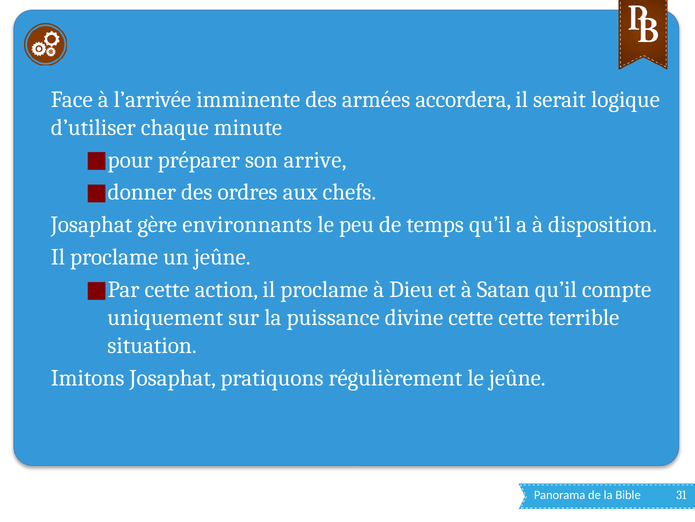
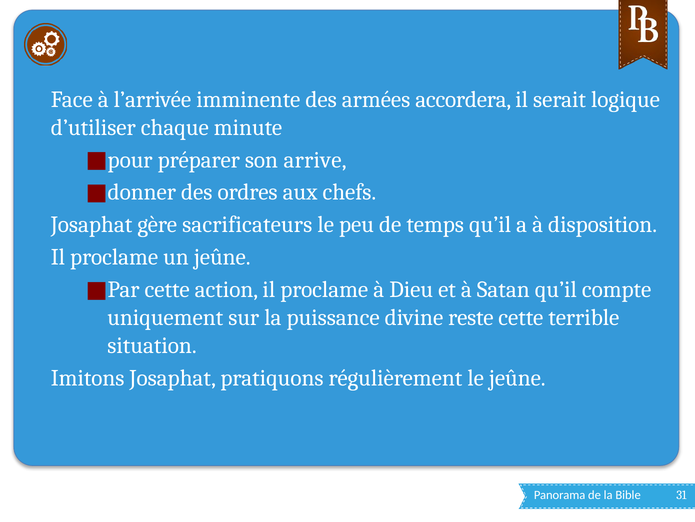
environnants: environnants -> sacrificateurs
divine cette: cette -> reste
